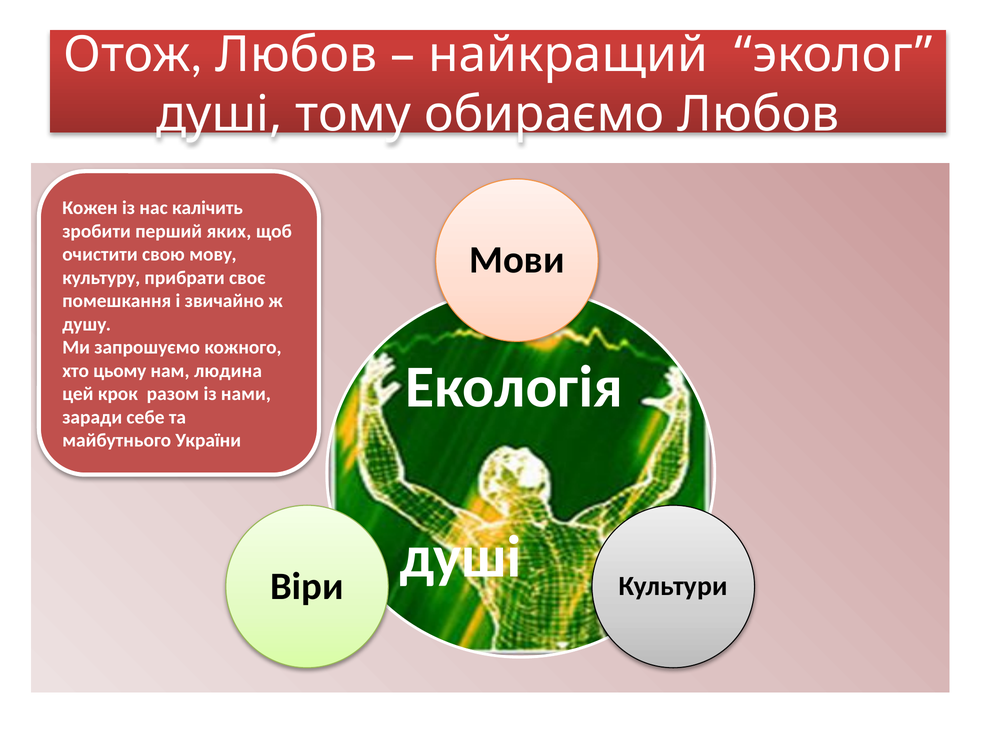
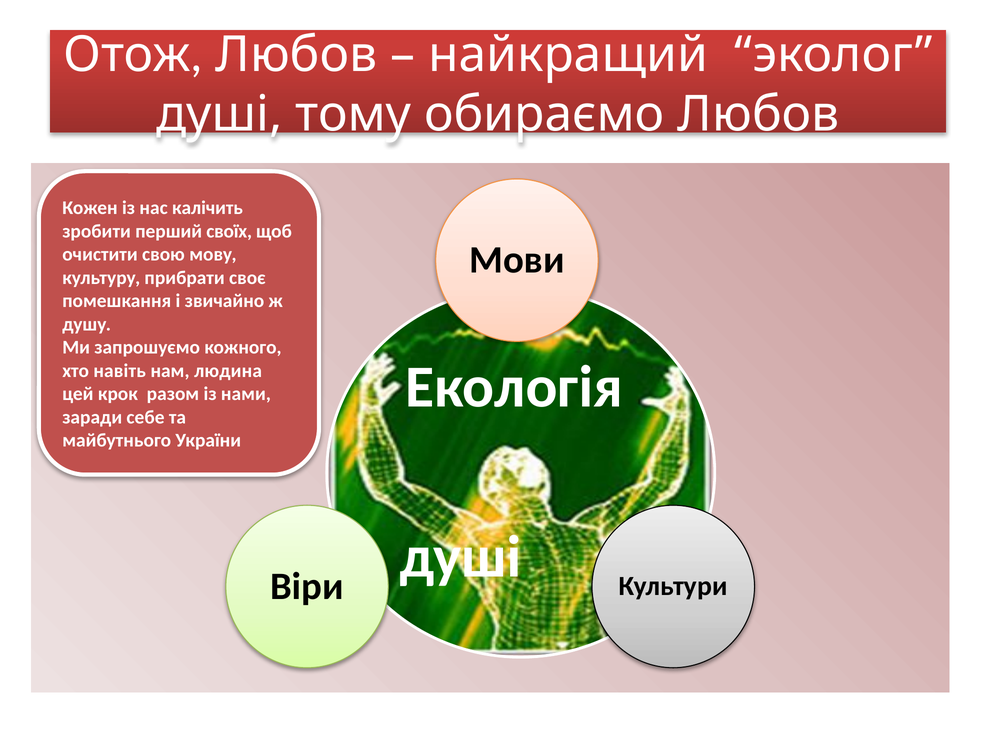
яких: яких -> своїх
цьому: цьому -> навіть
